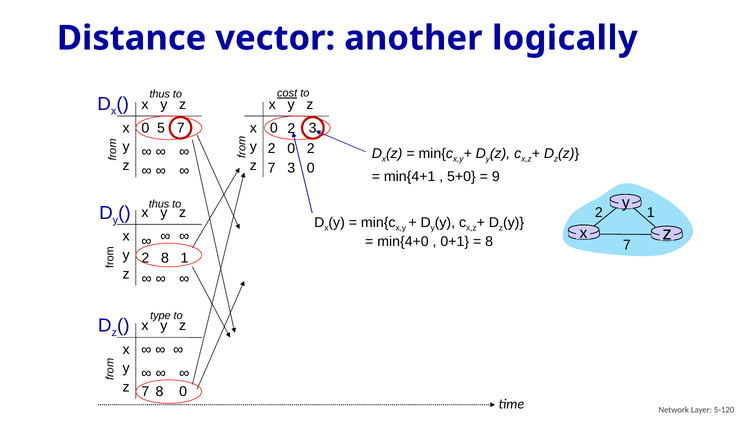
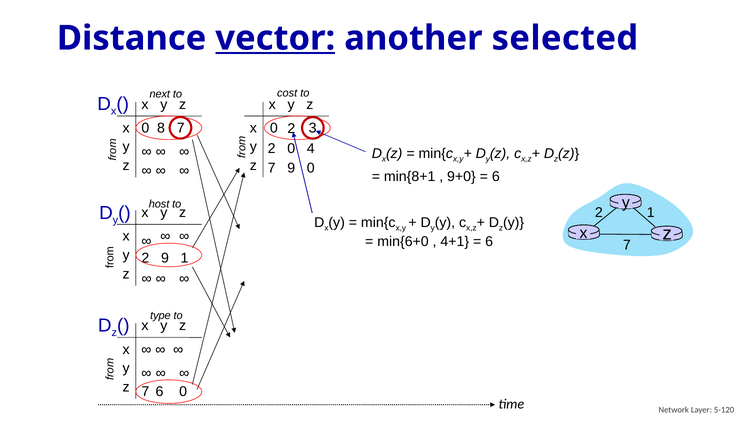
vector underline: none -> present
logically: logically -> selected
cost underline: present -> none
thus at (160, 94): thus -> next
5: 5 -> 8
0 2: 2 -> 4
7 3: 3 -> 9
min{4+1: min{4+1 -> min{8+1
5+0: 5+0 -> 9+0
9 at (496, 176): 9 -> 6
thus at (159, 204): thus -> host
min{4+0: min{4+0 -> min{6+0
0+1: 0+1 -> 4+1
8 at (489, 242): 8 -> 6
2 8: 8 -> 9
7 8: 8 -> 6
